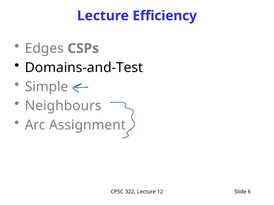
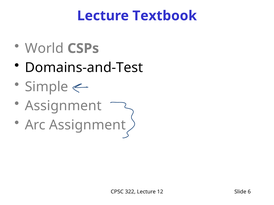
Efficiency: Efficiency -> Textbook
Edges: Edges -> World
Neighbours at (63, 106): Neighbours -> Assignment
